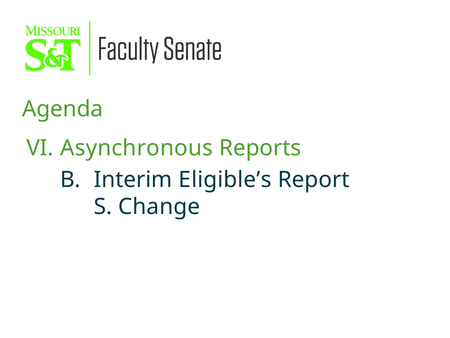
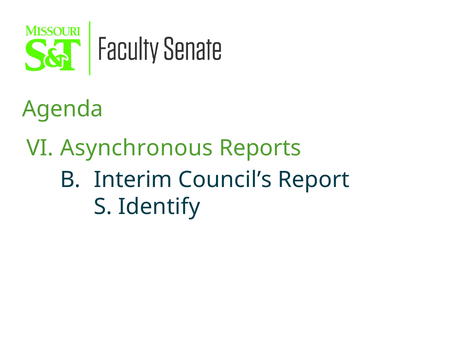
Eligible’s: Eligible’s -> Council’s
Change: Change -> Identify
